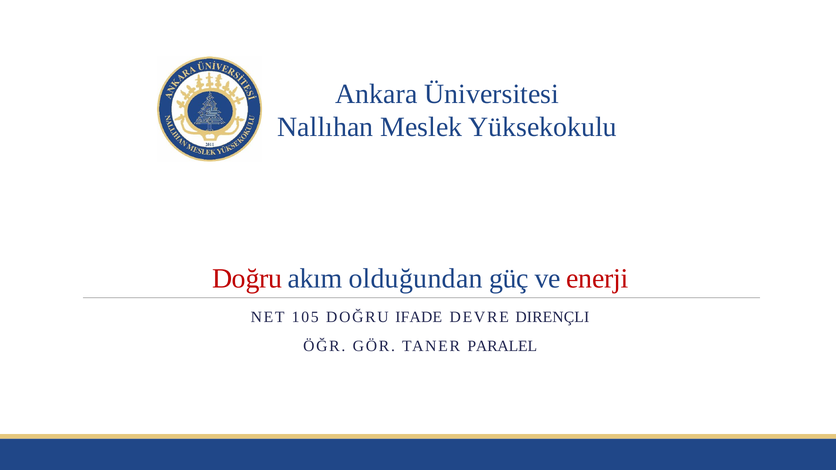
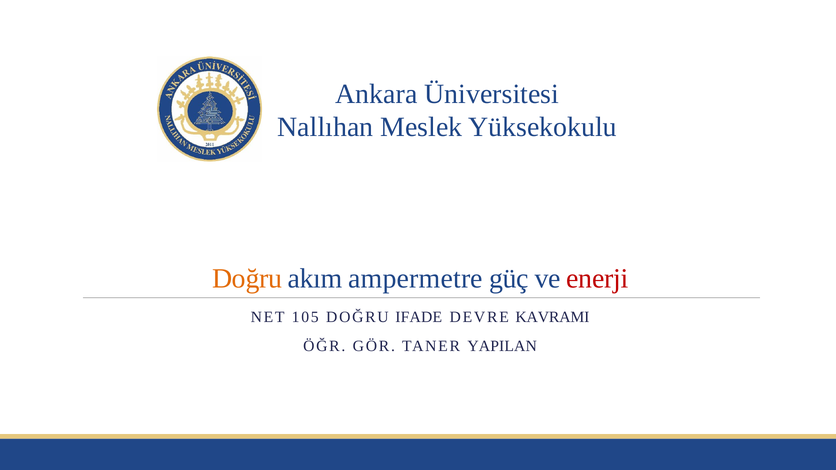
Doğru at (247, 279) colour: red -> orange
olduğundan: olduğundan -> ampermetre
DIRENÇLI: DIRENÇLI -> KAVRAMI
PARALEL: PARALEL -> YAPILAN
